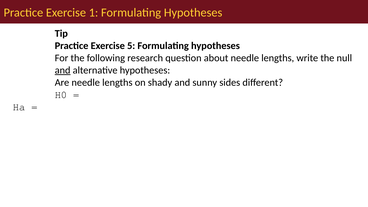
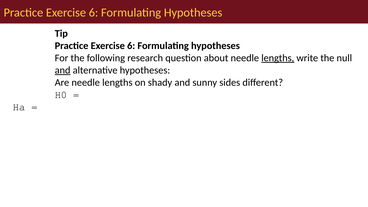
1 at (94, 13): 1 -> 6
5 at (131, 46): 5 -> 6
lengths at (278, 58) underline: none -> present
